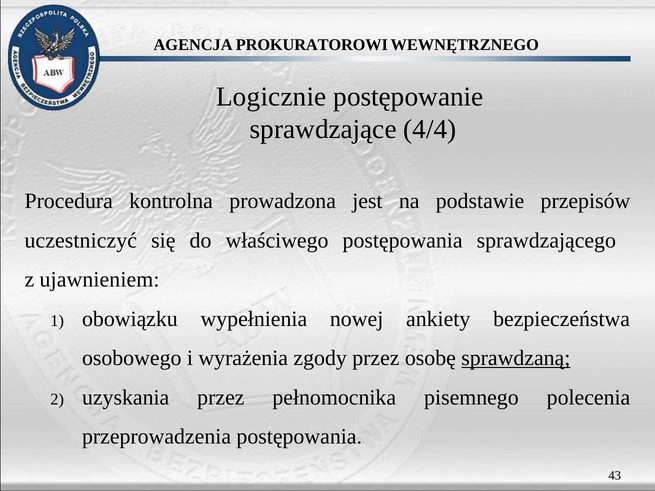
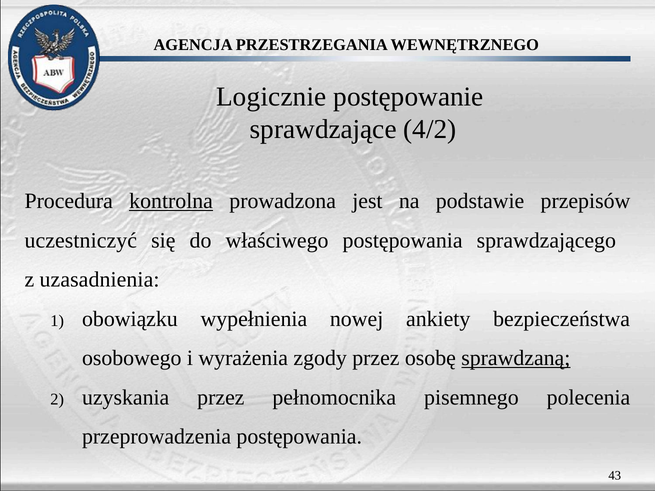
PROKURATOROWI: PROKURATOROWI -> PRZESTRZEGANIA
4/4: 4/4 -> 4/2
kontrolna underline: none -> present
ujawnieniem: ujawnieniem -> uzasadnienia
